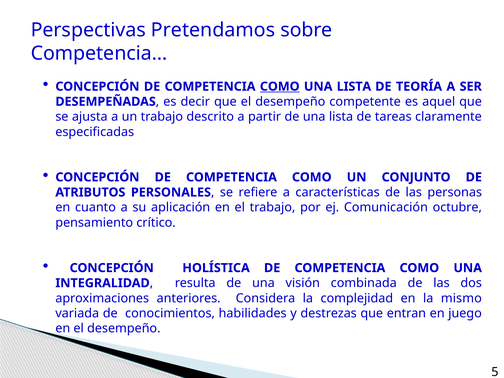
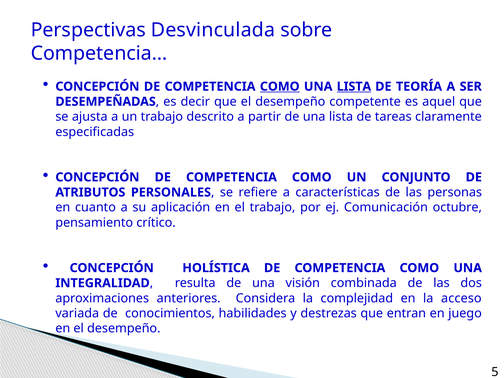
Pretendamos: Pretendamos -> Desvinculada
LISTA at (354, 87) underline: none -> present
mismo: mismo -> acceso
